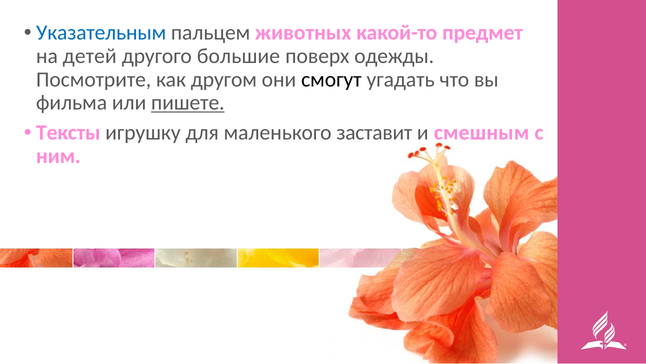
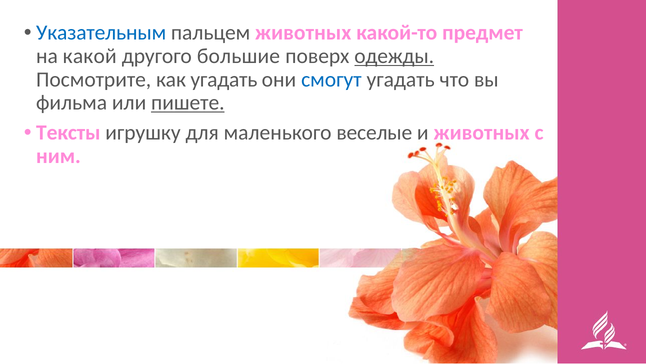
детей: детей -> какой
одежды underline: none -> present
как другом: другом -> угадать
смогут colour: black -> blue
заставит: заставит -> веселые
и смешным: смешным -> животных
